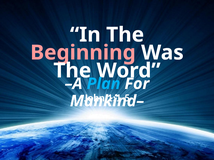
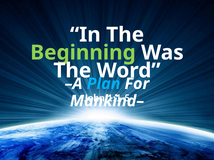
Beginning colour: pink -> light green
